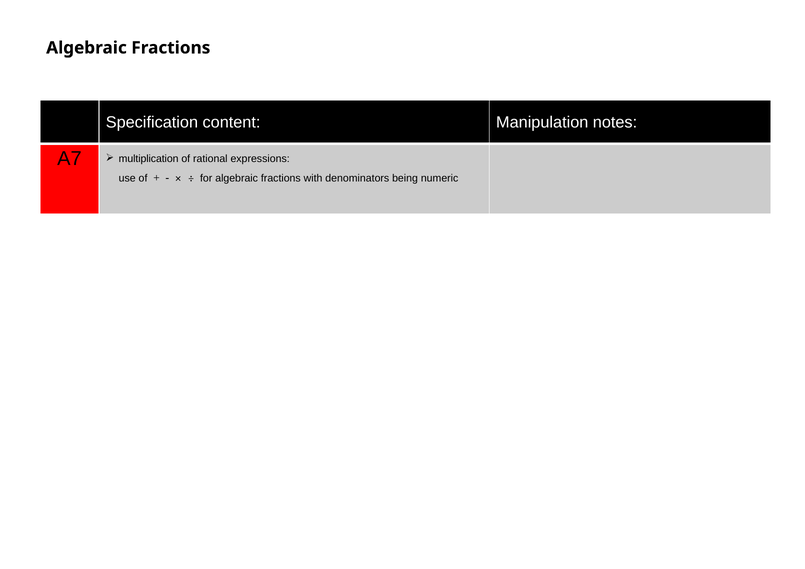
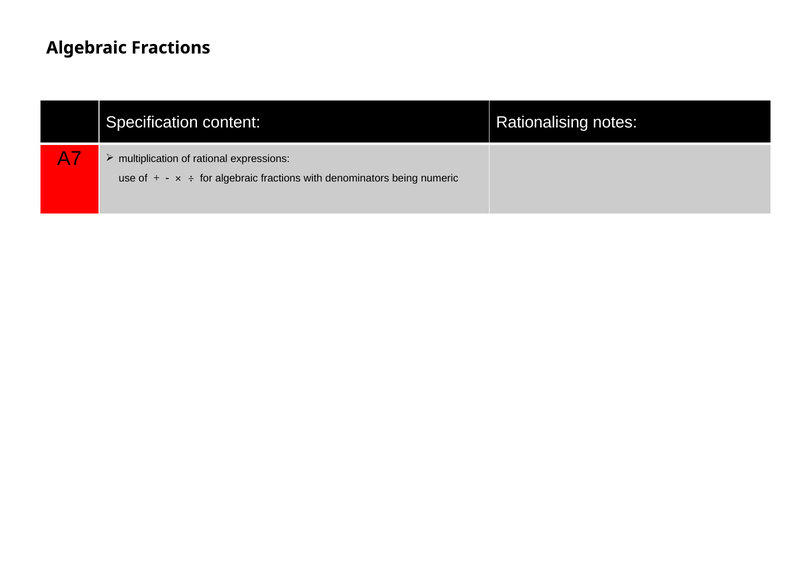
Manipulation: Manipulation -> Rationalising
